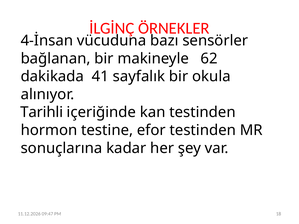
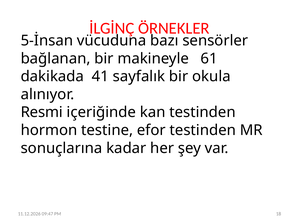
4-İnsan: 4-İnsan -> 5-İnsan
62: 62 -> 61
Tarihli: Tarihli -> Resmi
